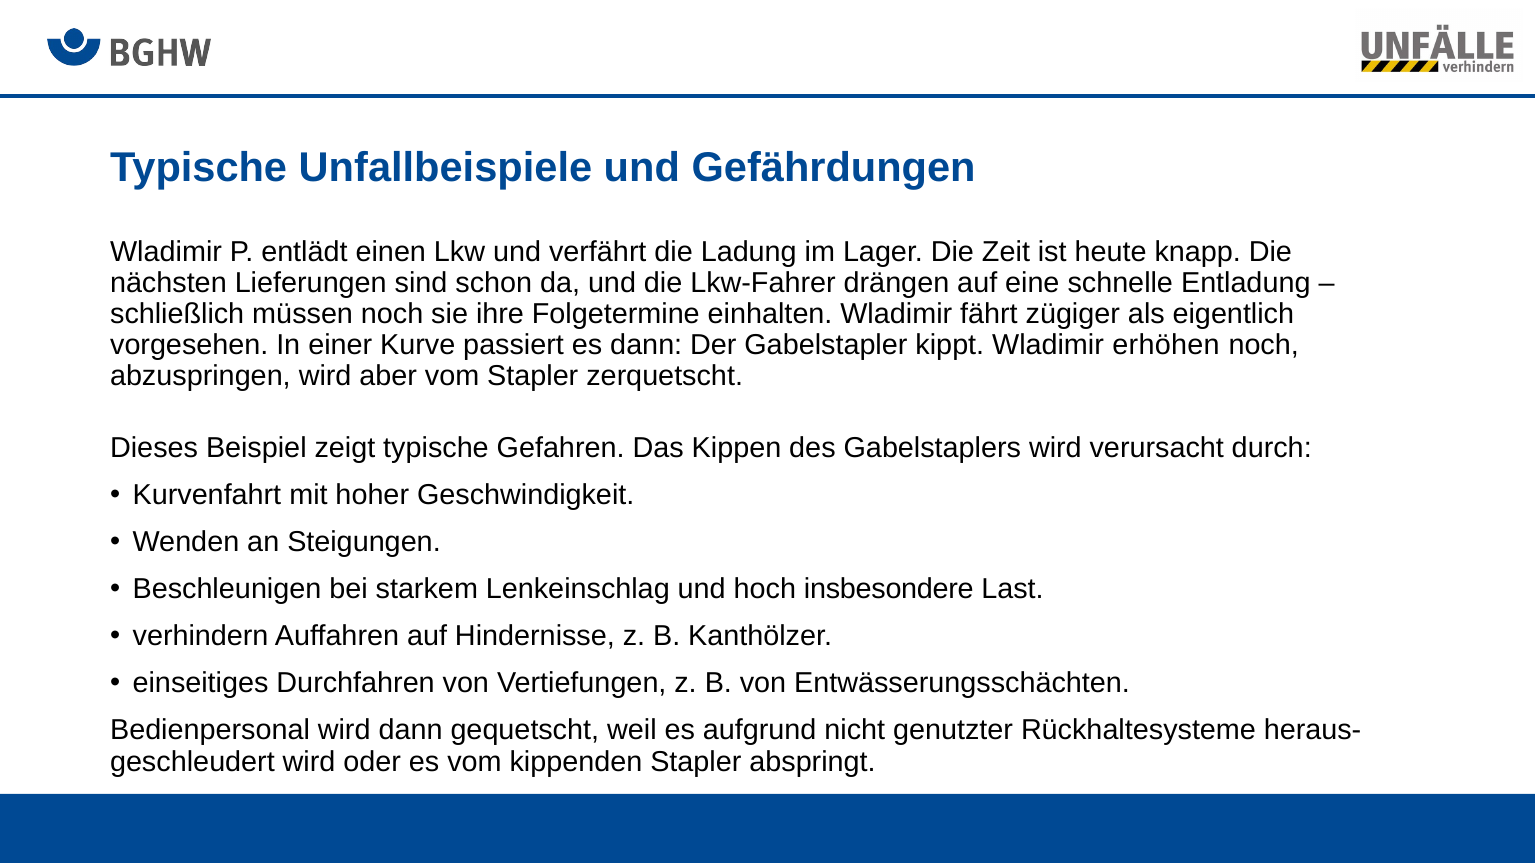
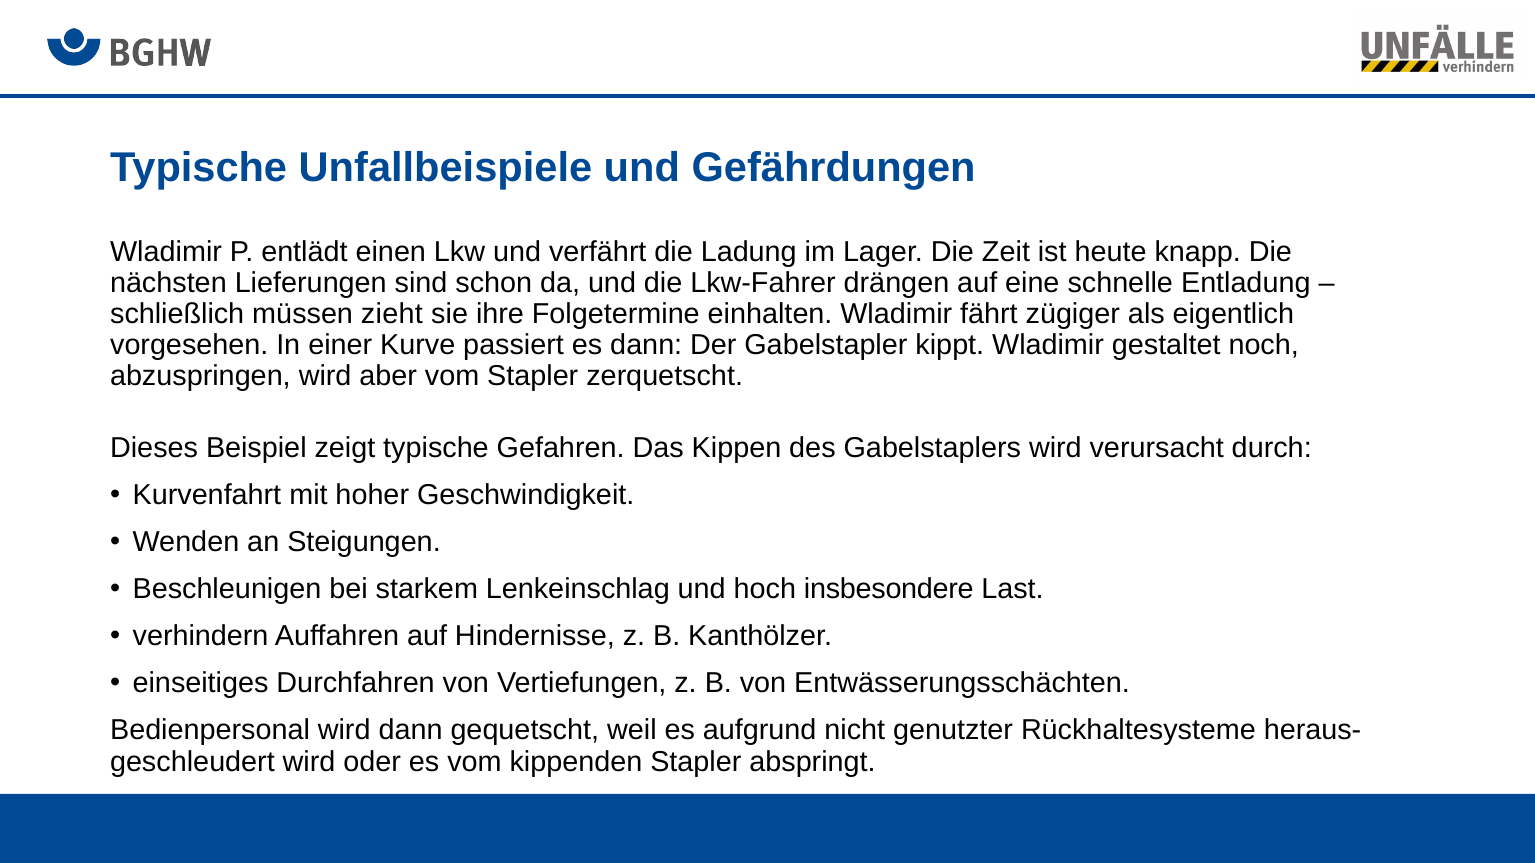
müssen noch: noch -> zieht
erhöhen: erhöhen -> gestaltet
